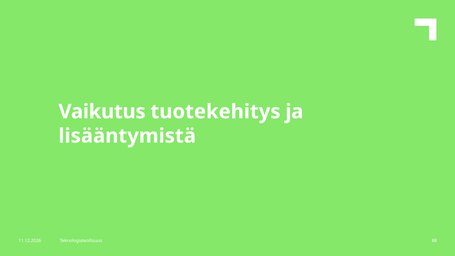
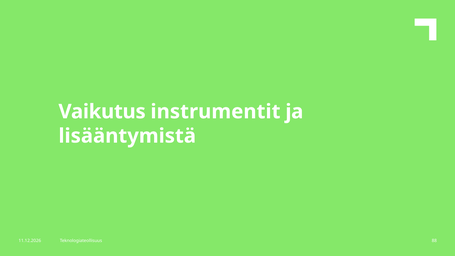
tuotekehitys: tuotekehitys -> instrumentit
